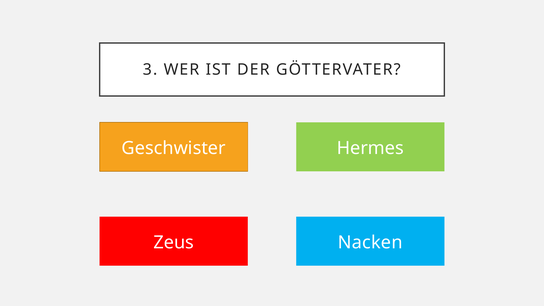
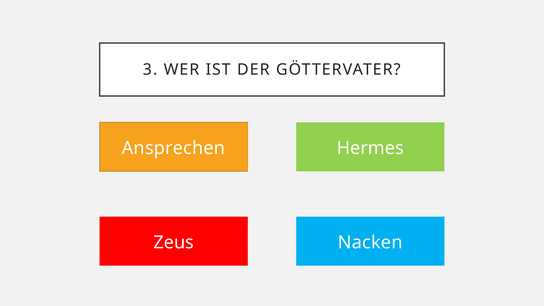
Geschwister: Geschwister -> Ansprechen
